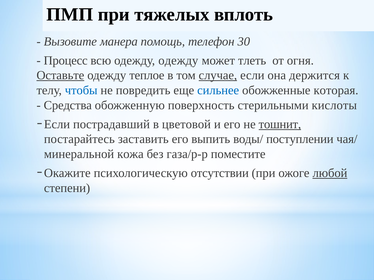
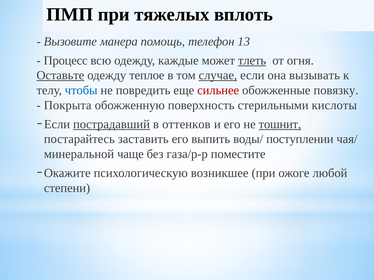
30: 30 -> 13
одежду одежду: одежду -> каждые
тлеть underline: none -> present
держится: держится -> вызывать
сильнее colour: blue -> red
которая: которая -> повязку
Средства: Средства -> Покрыта
пострадавший underline: none -> present
цветовой: цветовой -> оттенков
кожа: кожа -> чаще
отсутствии: отсутствии -> возникшее
любой underline: present -> none
